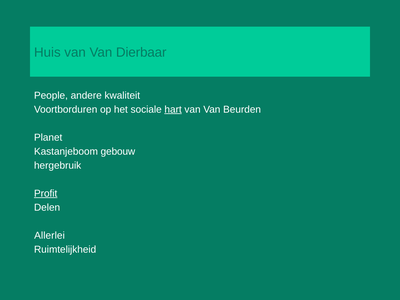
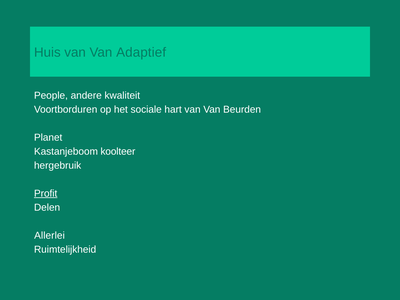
Dierbaar: Dierbaar -> Adaptief
hart underline: present -> none
gebouw: gebouw -> koolteer
